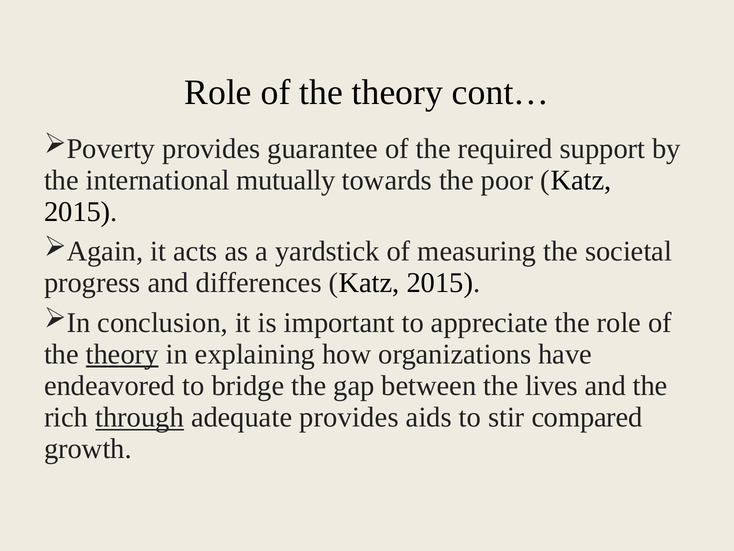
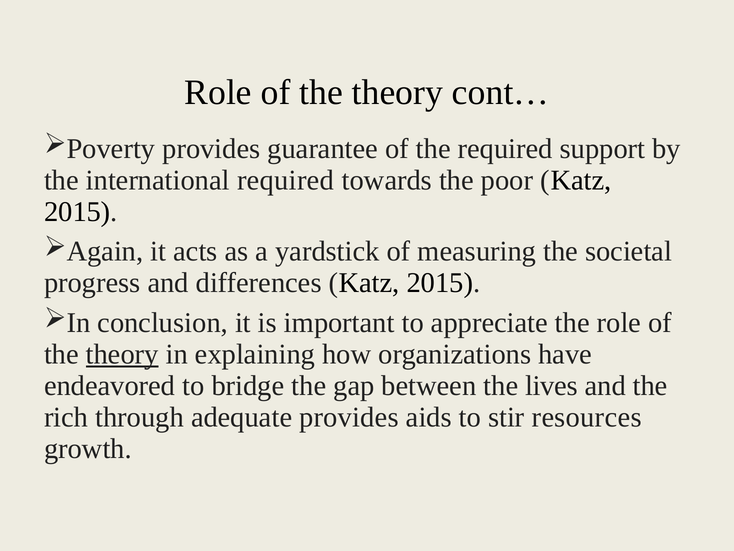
international mutually: mutually -> required
through underline: present -> none
compared: compared -> resources
